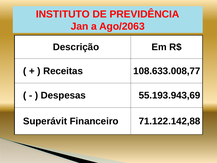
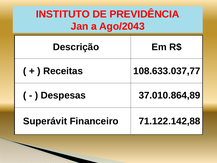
Ago/2063: Ago/2063 -> Ago/2043
108.633.008,77: 108.633.008,77 -> 108.633.037,77
55.193.943,69: 55.193.943,69 -> 37.010.864,89
